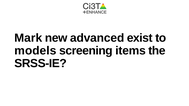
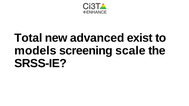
Mark: Mark -> Total
items: items -> scale
